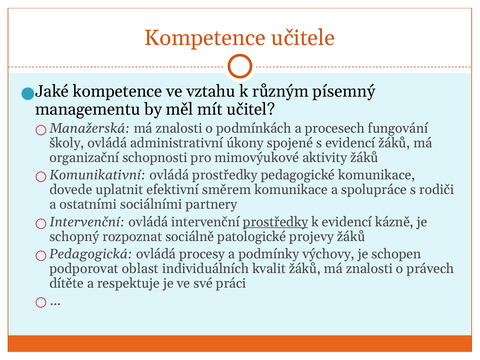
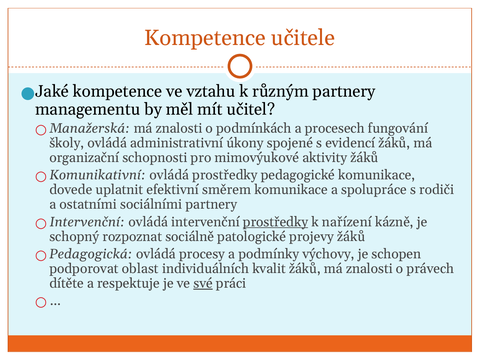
různým písemný: písemný -> partnery
k evidencí: evidencí -> nařízení
své underline: none -> present
